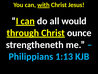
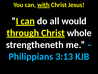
ounce: ounce -> whole
1:13: 1:13 -> 3:13
